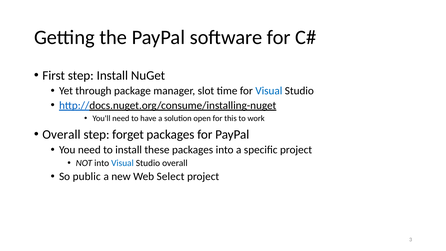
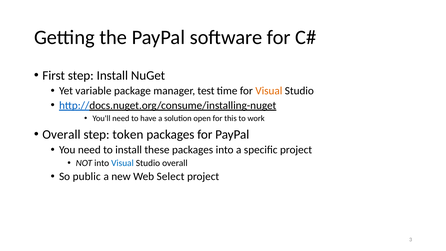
through: through -> variable
slot: slot -> test
Visual at (269, 91) colour: blue -> orange
forget: forget -> token
